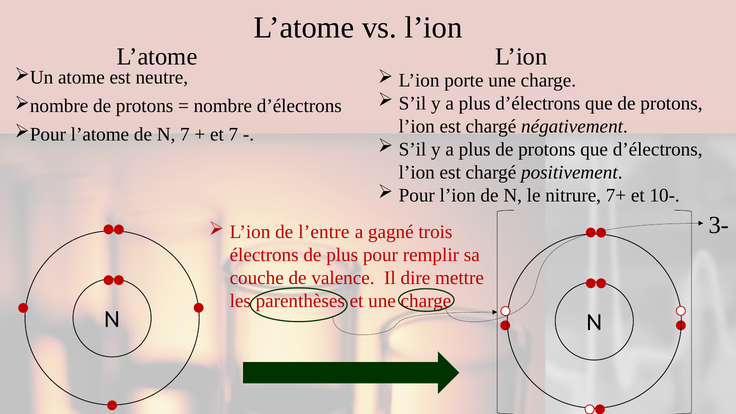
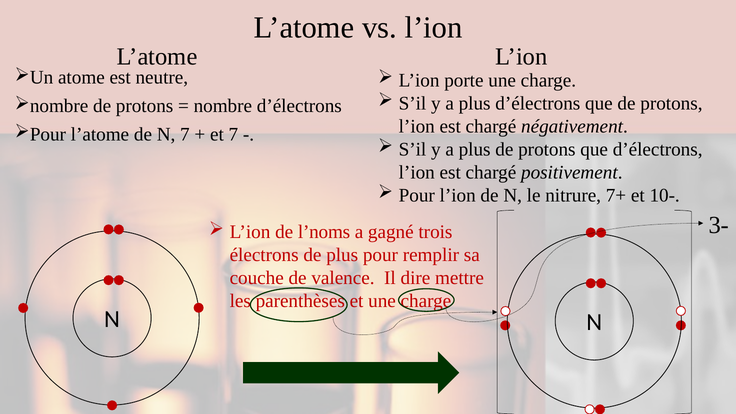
l’entre: l’entre -> l’noms
